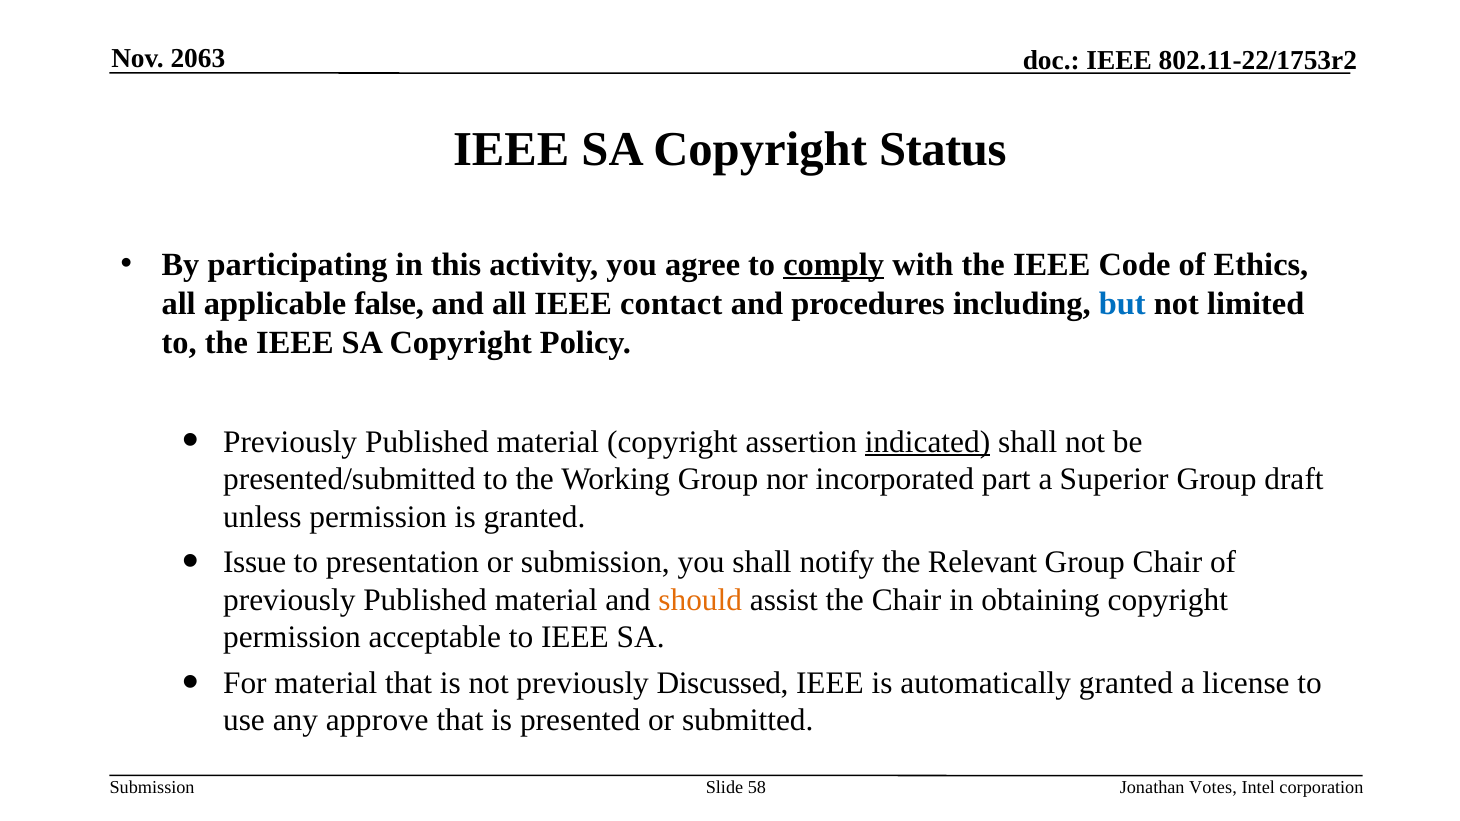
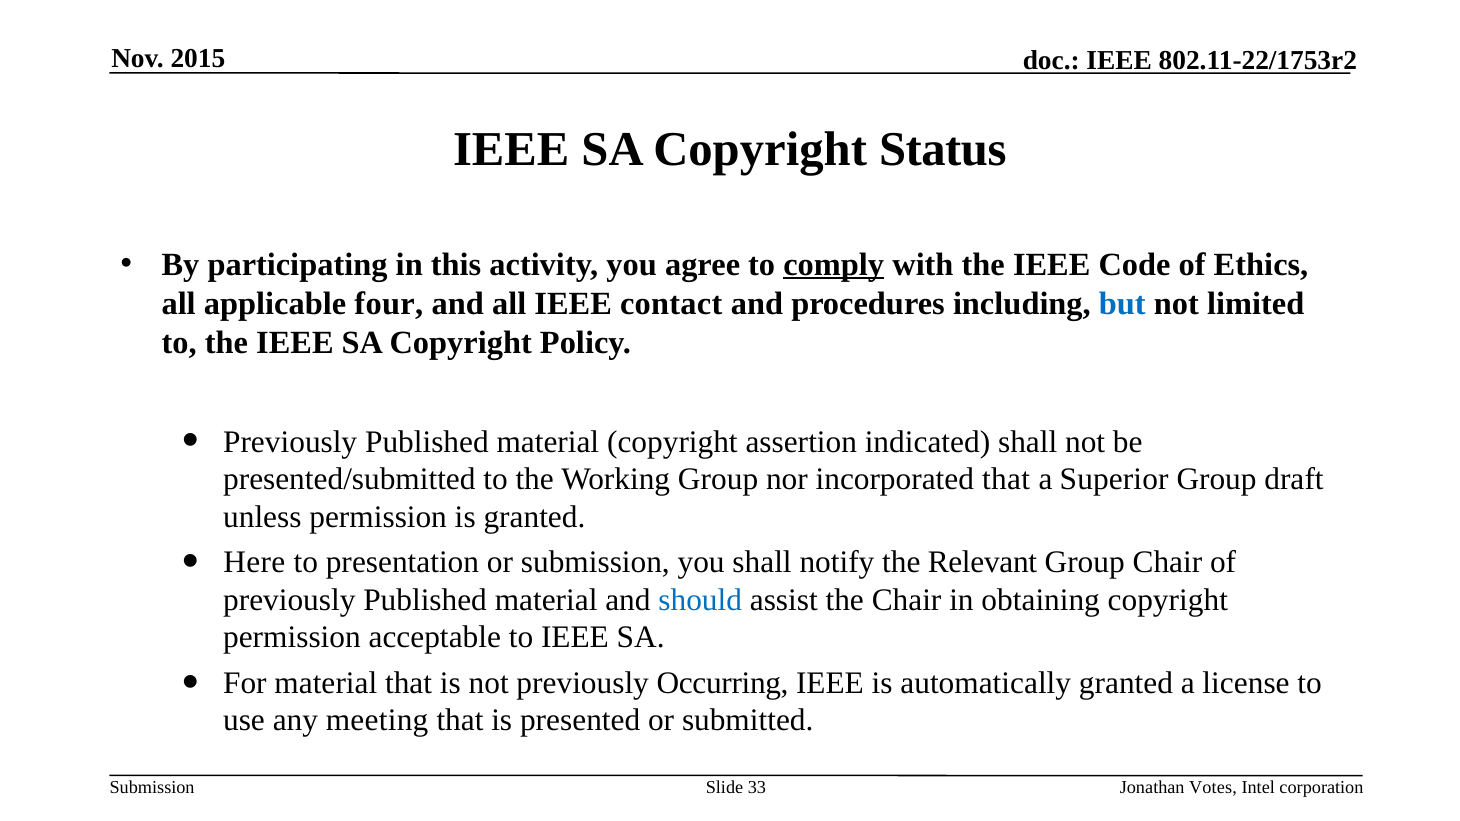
2063: 2063 -> 2015
false: false -> four
indicated underline: present -> none
incorporated part: part -> that
Issue: Issue -> Here
should colour: orange -> blue
Discussed: Discussed -> Occurring
approve: approve -> meeting
58: 58 -> 33
